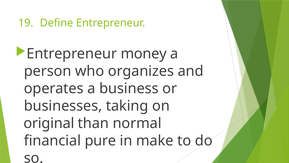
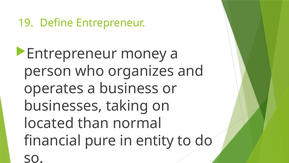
original: original -> located
make: make -> entity
